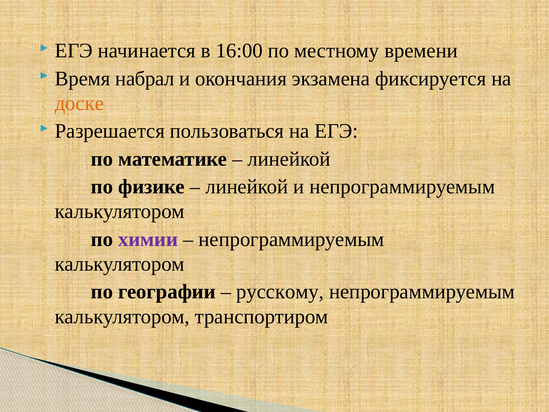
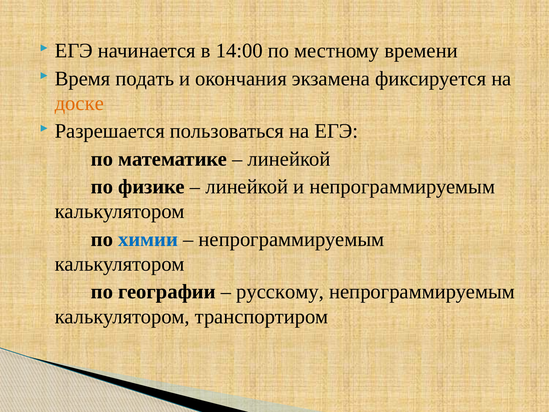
16:00: 16:00 -> 14:00
набрал: набрал -> подать
химии colour: purple -> blue
